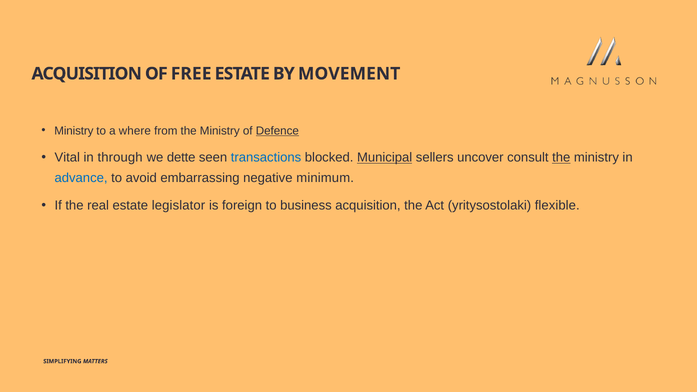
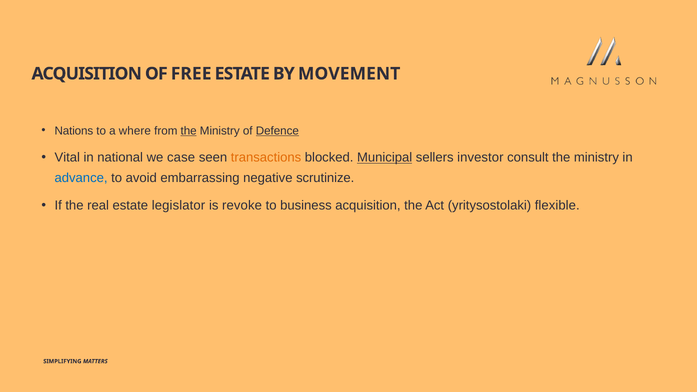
Ministry at (74, 131): Ministry -> Nations
the at (189, 131) underline: none -> present
through: through -> national
dette: dette -> case
transactions colour: blue -> orange
uncover: uncover -> investor
the at (561, 158) underline: present -> none
minimum: minimum -> scrutinize
foreign: foreign -> revoke
